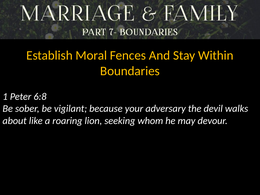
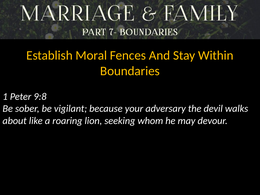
6:8: 6:8 -> 9:8
